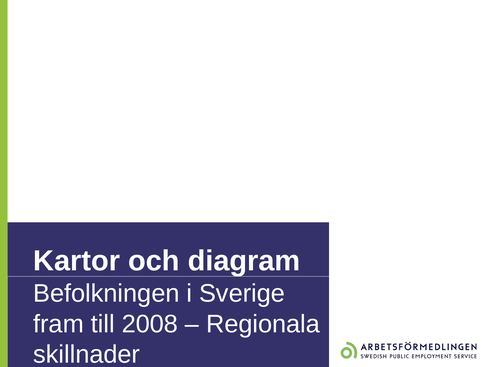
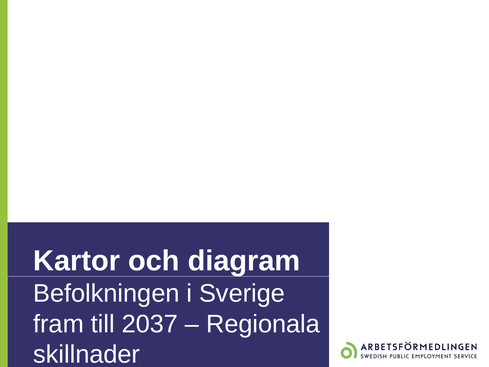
2008: 2008 -> 2037
